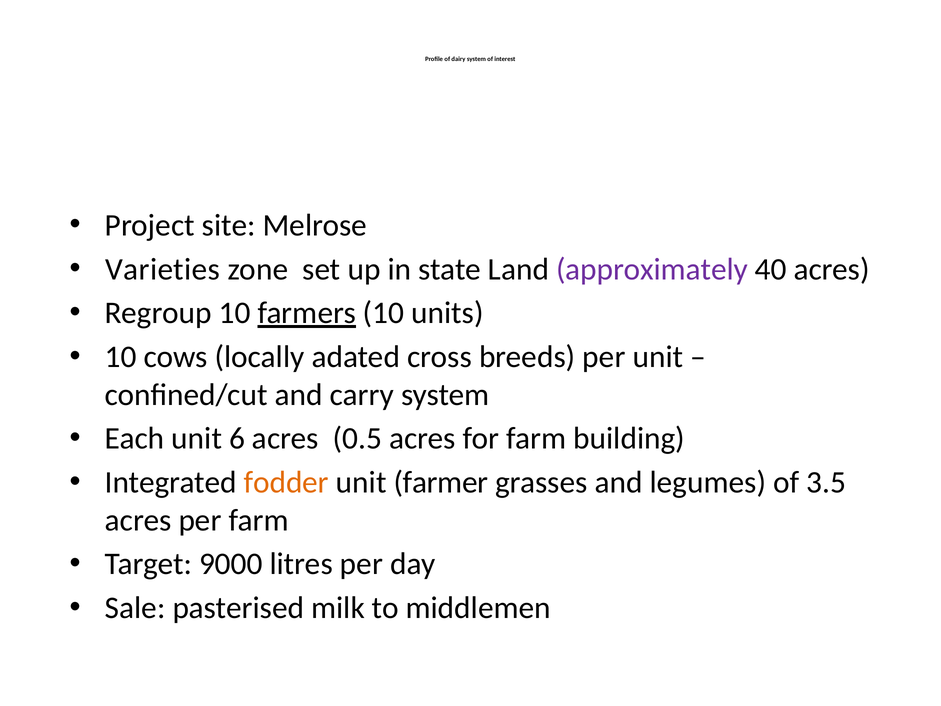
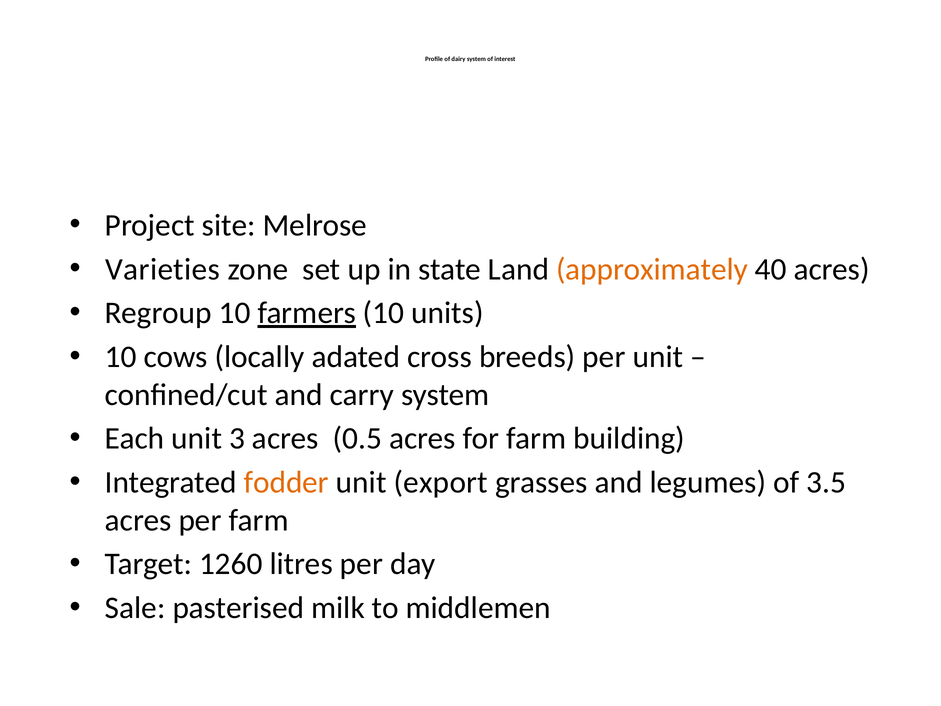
approximately colour: purple -> orange
6: 6 -> 3
farmer: farmer -> export
9000: 9000 -> 1260
